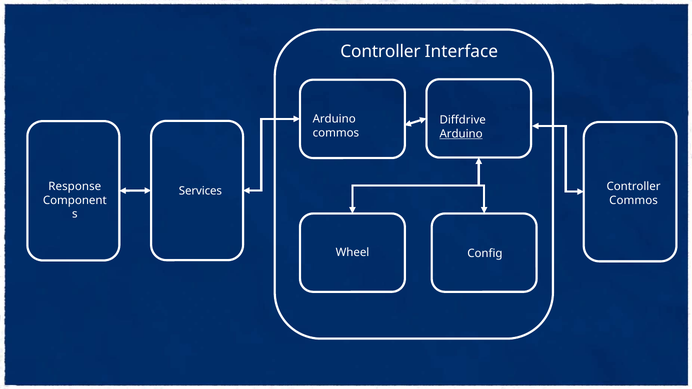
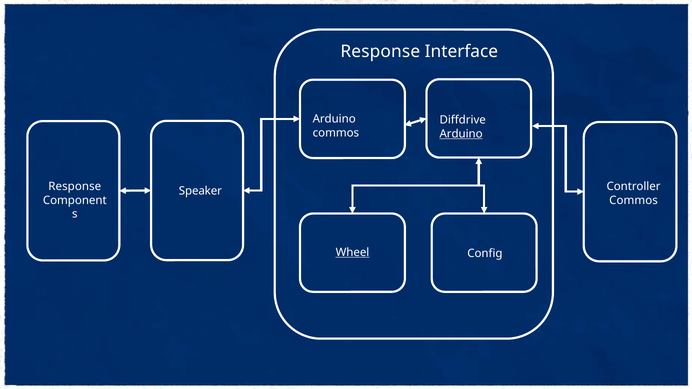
Controller at (380, 51): Controller -> Response
Services: Services -> Speaker
Wheel underline: none -> present
